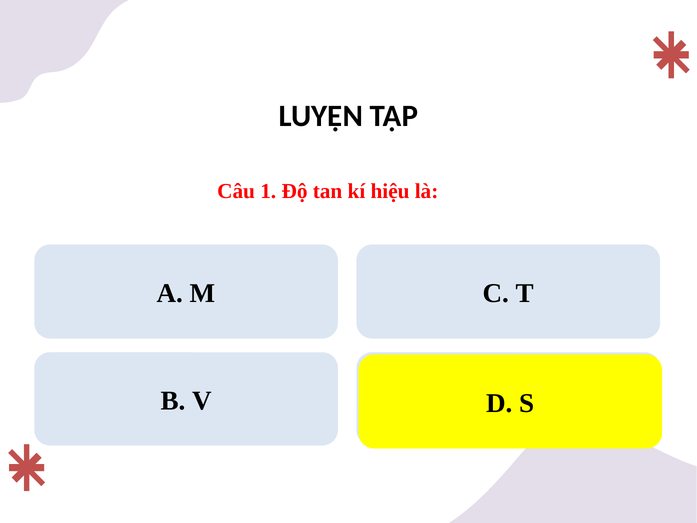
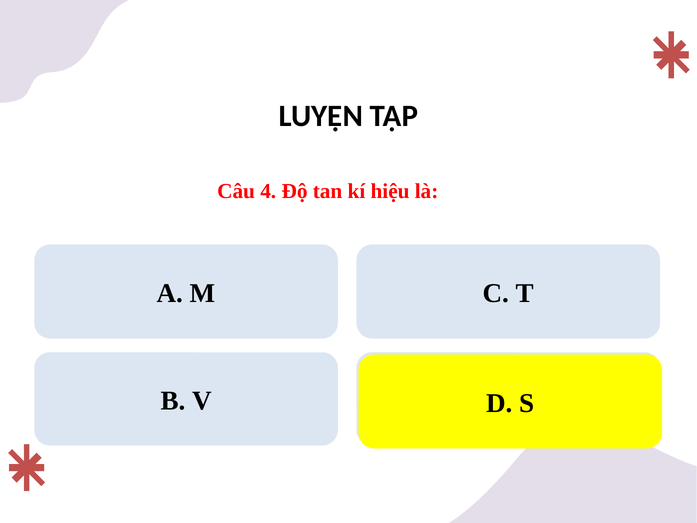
1: 1 -> 4
